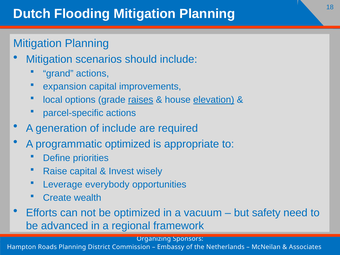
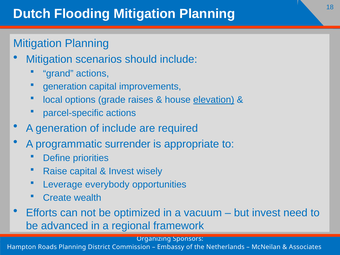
expansion at (65, 87): expansion -> generation
raises underline: present -> none
programmatic optimized: optimized -> surrender
but safety: safety -> invest
